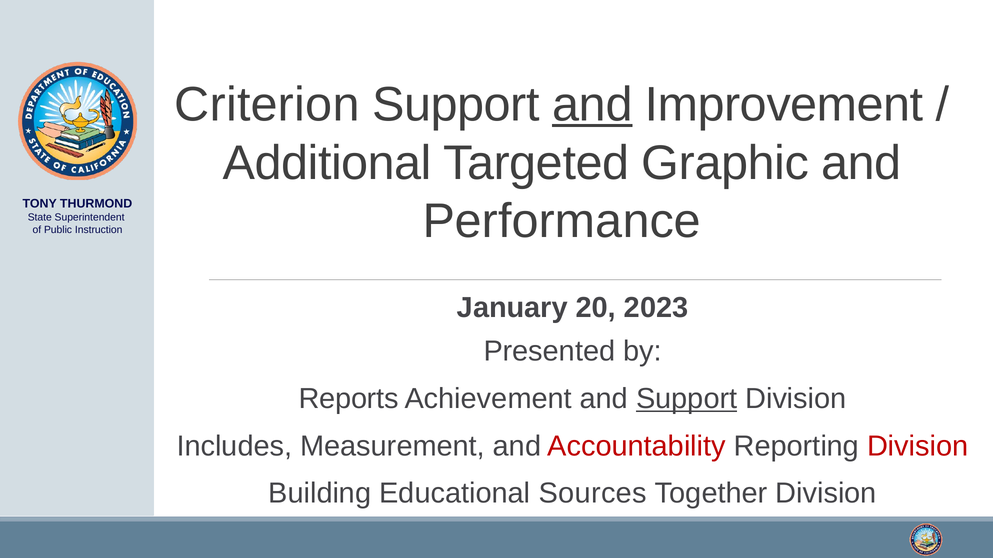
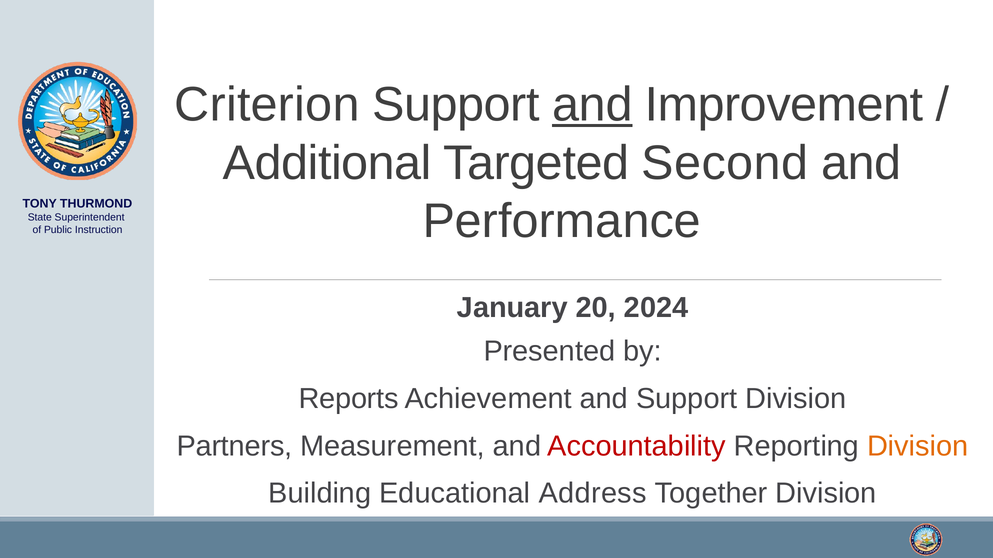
Graphic: Graphic -> Second
2023: 2023 -> 2024
Support at (687, 399) underline: present -> none
Includes: Includes -> Partners
Division at (918, 446) colour: red -> orange
Sources: Sources -> Address
